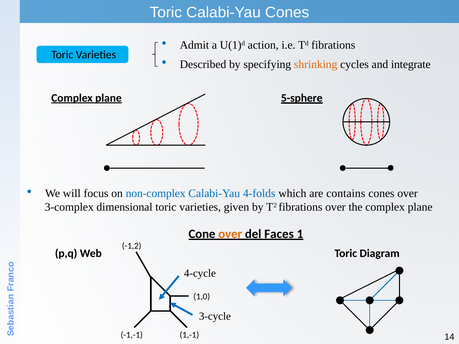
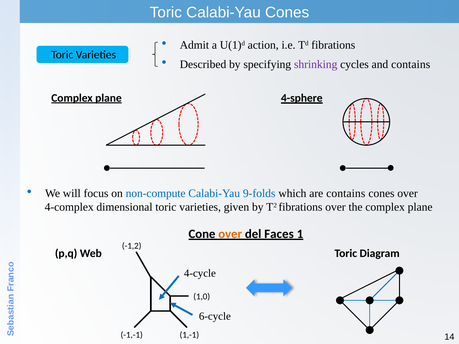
shrinking colour: orange -> purple
and integrate: integrate -> contains
5-sphere: 5-sphere -> 4-sphere
non-complex: non-complex -> non-compute
4-folds: 4-folds -> 9-folds
3-complex: 3-complex -> 4-complex
3-cycle: 3-cycle -> 6-cycle
